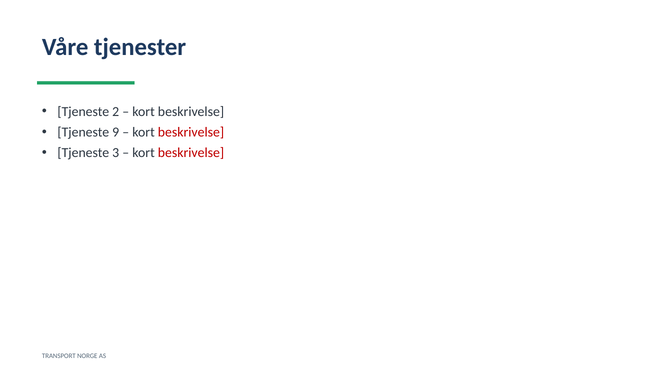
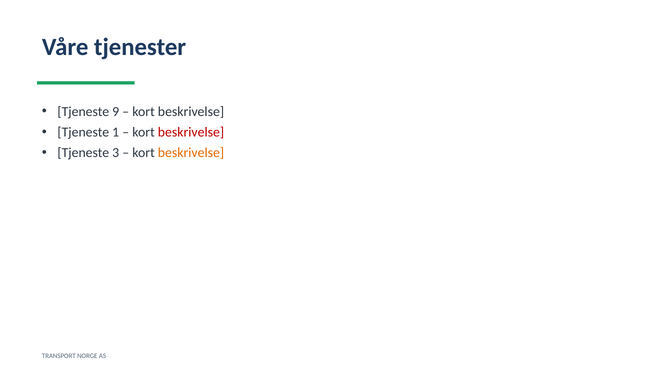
2: 2 -> 9
9: 9 -> 1
beskrivelse at (191, 153) colour: red -> orange
